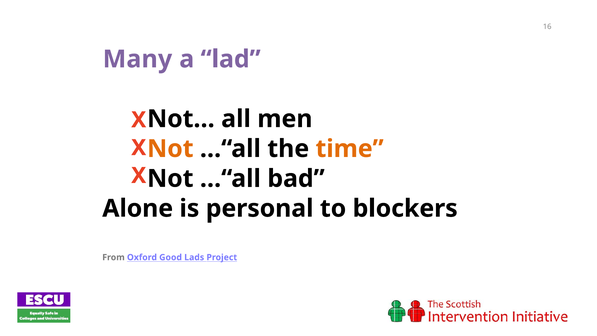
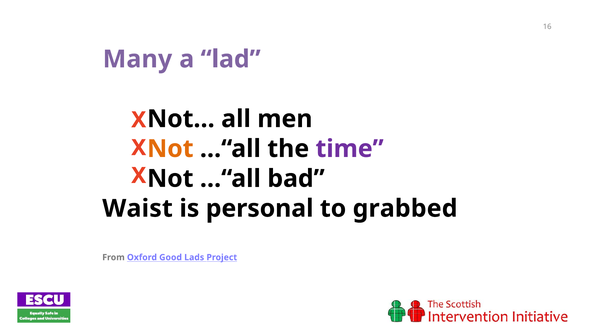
time colour: orange -> purple
Alone: Alone -> Waist
blockers: blockers -> grabbed
